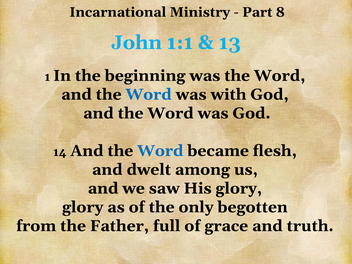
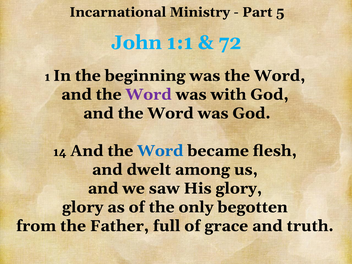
8: 8 -> 5
13: 13 -> 72
Word at (149, 94) colour: blue -> purple
